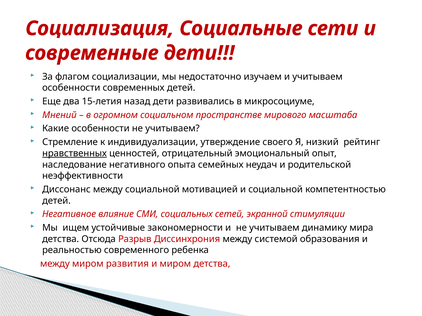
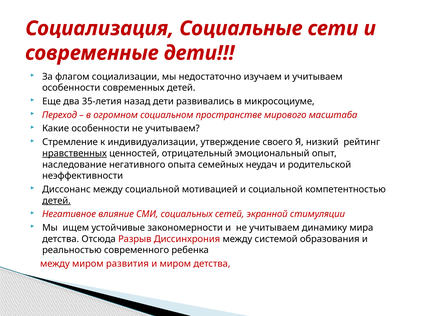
15-летия: 15-летия -> 35-летия
Мнений: Мнений -> Переход
детей at (56, 201) underline: none -> present
